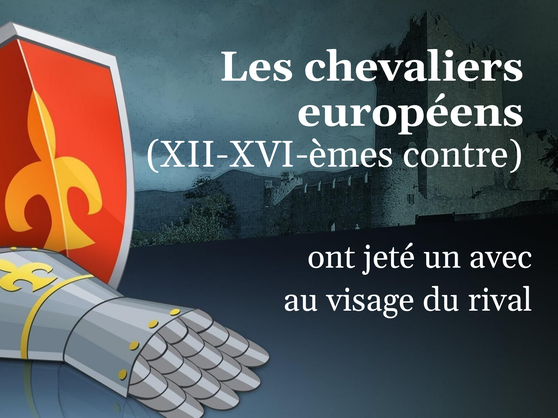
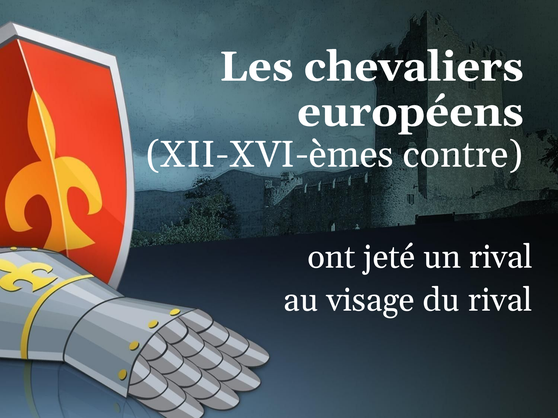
un avec: avec -> rival
